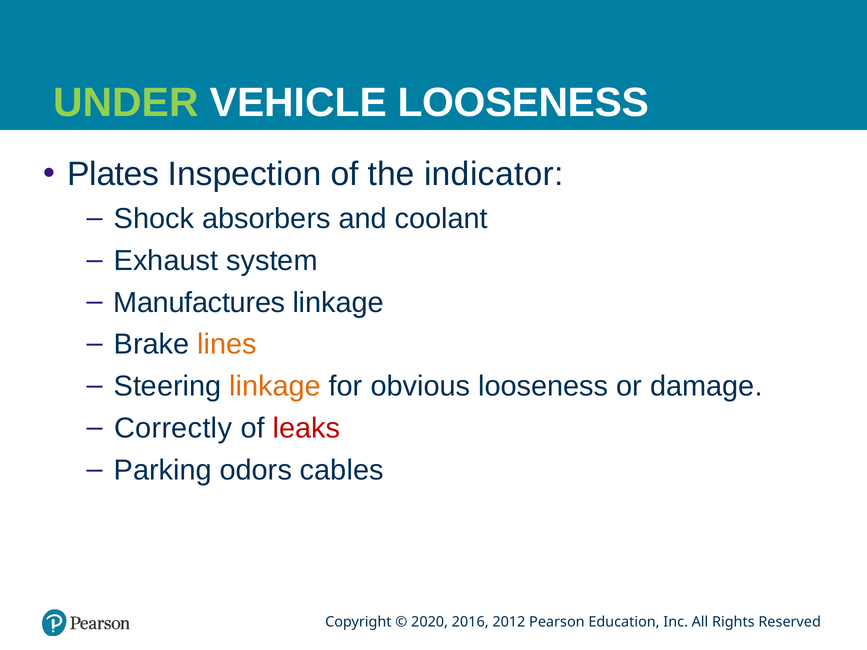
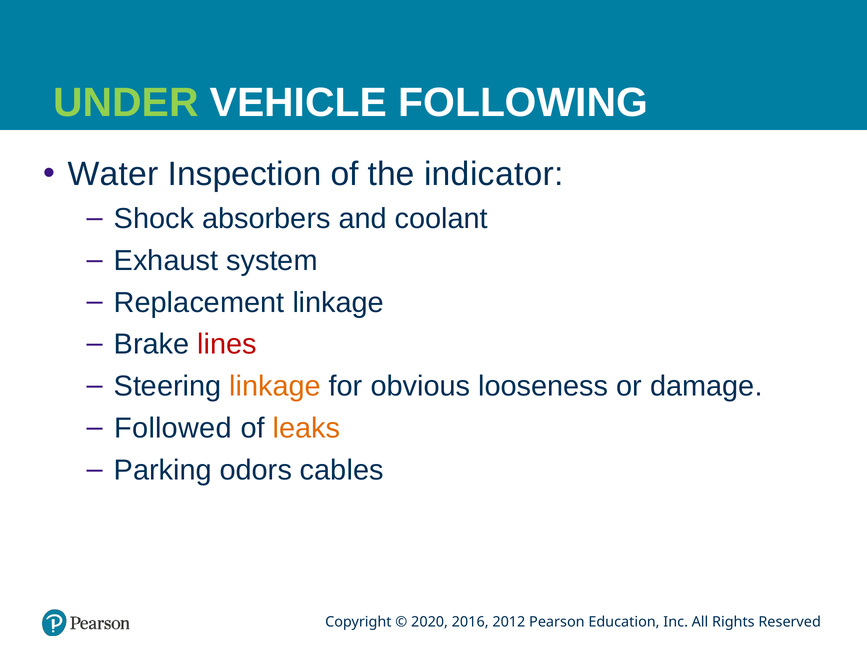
VEHICLE LOOSENESS: LOOSENESS -> FOLLOWING
Plates: Plates -> Water
Manufactures: Manufactures -> Replacement
lines colour: orange -> red
Correctly: Correctly -> Followed
leaks colour: red -> orange
